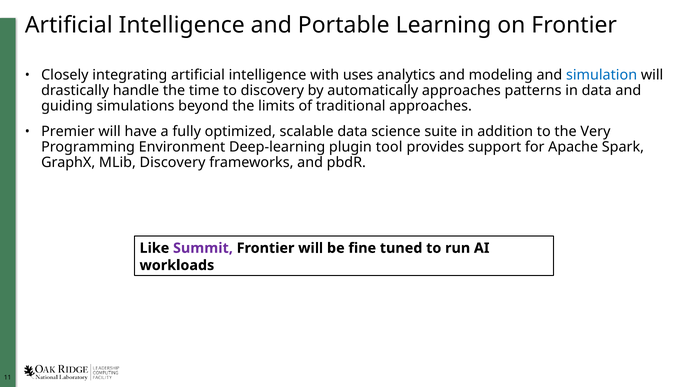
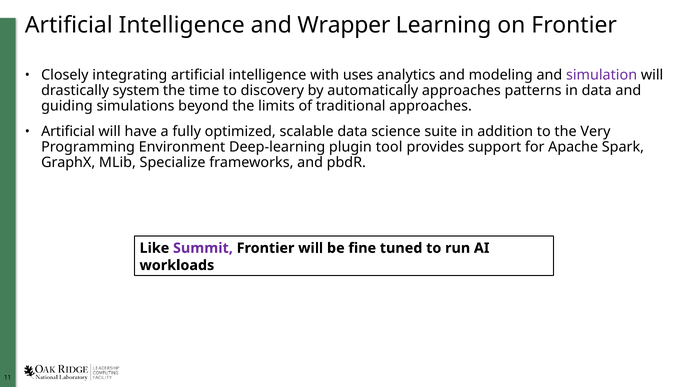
Portable: Portable -> Wrapper
simulation colour: blue -> purple
handle: handle -> system
Premier at (68, 132): Premier -> Artificial
MLib Discovery: Discovery -> Specialize
